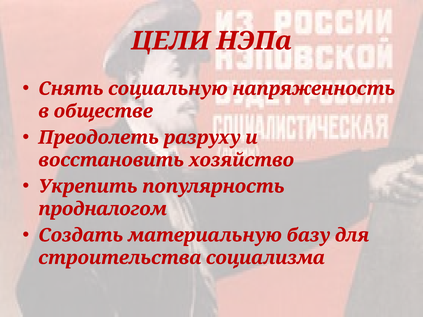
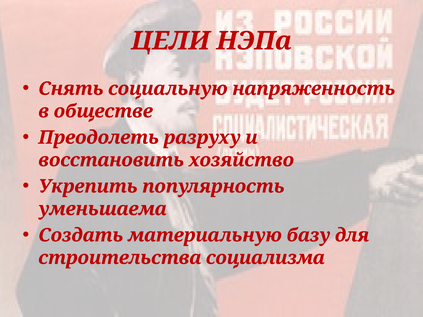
продналогом: продналогом -> уменьшаема
